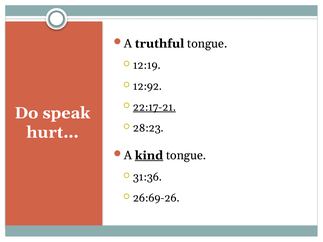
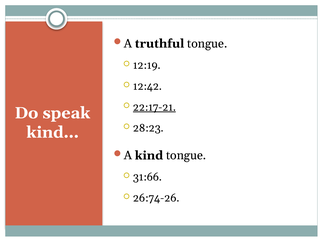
12:92: 12:92 -> 12:42
hurt…: hurt… -> kind…
kind underline: present -> none
31:36: 31:36 -> 31:66
26:69-26: 26:69-26 -> 26:74-26
